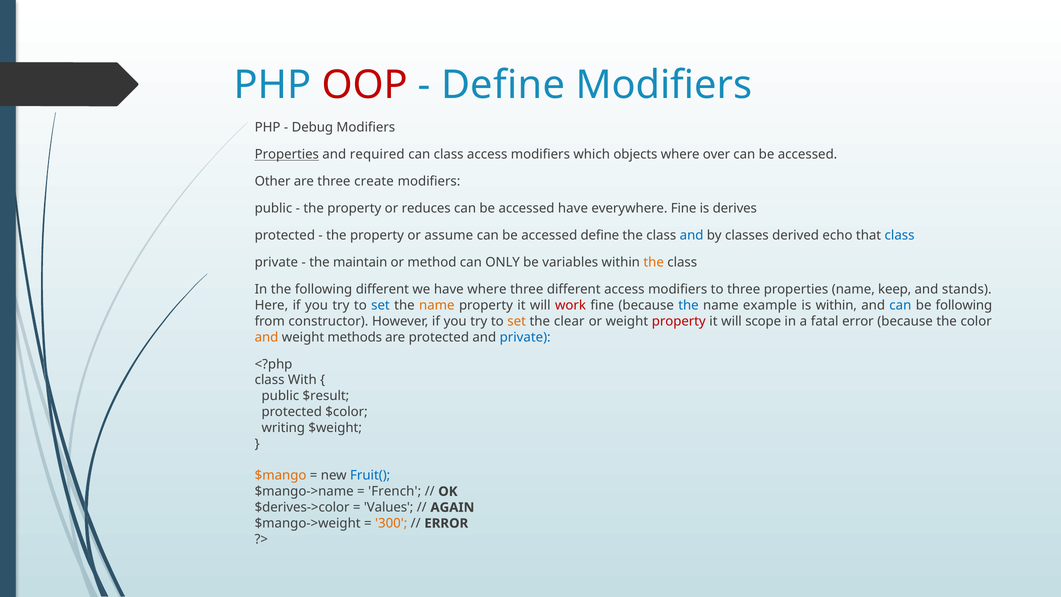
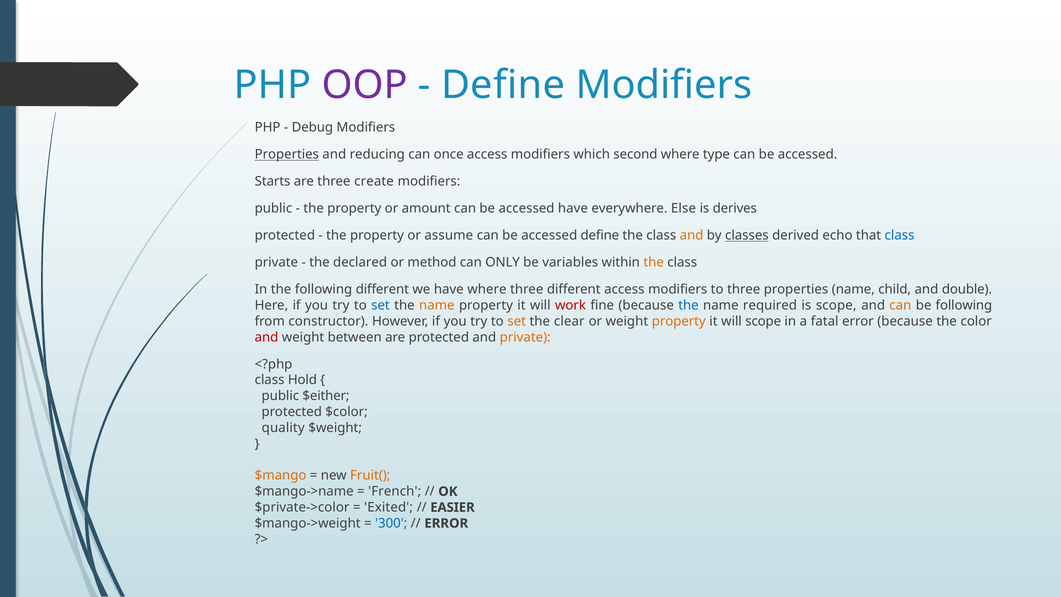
OOP colour: red -> purple
required: required -> reducing
can class: class -> once
objects: objects -> second
over: over -> type
Other: Other -> Starts
reduces: reduces -> amount
everywhere Fine: Fine -> Else
and at (692, 235) colour: blue -> orange
classes underline: none -> present
maintain: maintain -> declared
keep: keep -> child
stands: stands -> double
example: example -> required
is within: within -> scope
can at (900, 305) colour: blue -> orange
property at (679, 321) colour: red -> orange
and at (267, 337) colour: orange -> red
methods: methods -> between
private at (525, 337) colour: blue -> orange
With: With -> Hold
$result: $result -> $either
writing: writing -> quality
Fruit( colour: blue -> orange
$derives->color: $derives->color -> $private->color
Values: Values -> Exited
AGAIN: AGAIN -> EASIER
300 colour: orange -> blue
